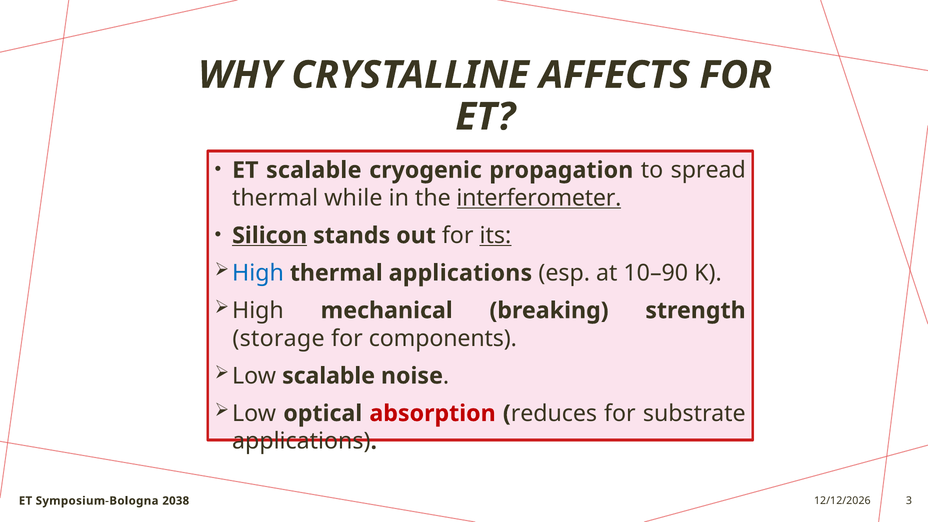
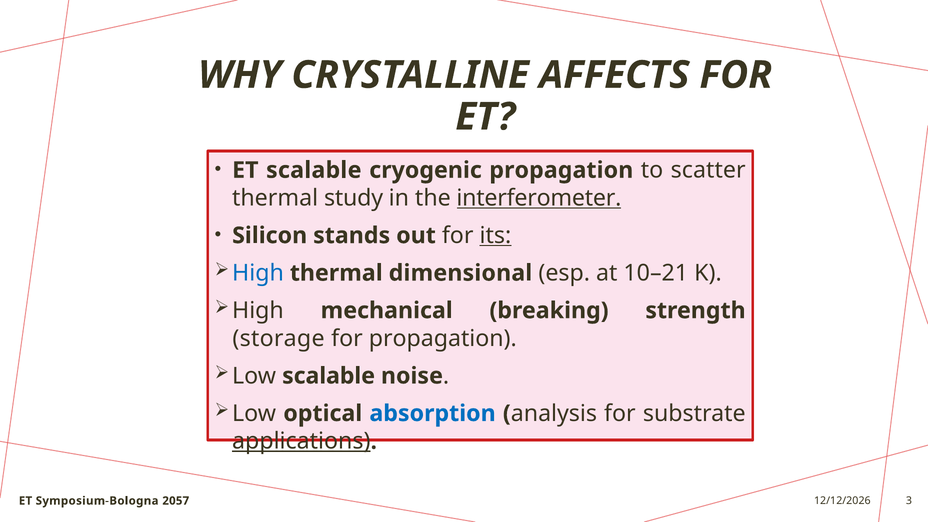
spread: spread -> scatter
while: while -> study
Silicon underline: present -> none
thermal applications: applications -> dimensional
10–90: 10–90 -> 10–21
for components: components -> propagation
absorption colour: red -> blue
reduces: reduces -> analysis
applications at (301, 441) underline: none -> present
2038: 2038 -> 2057
